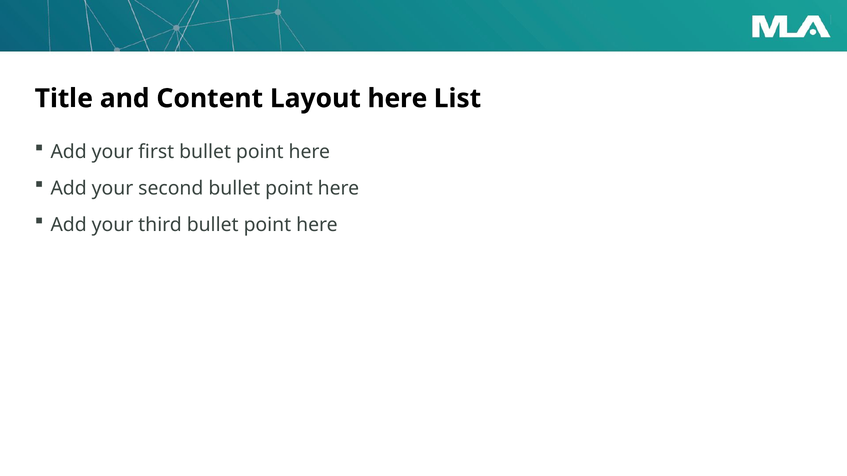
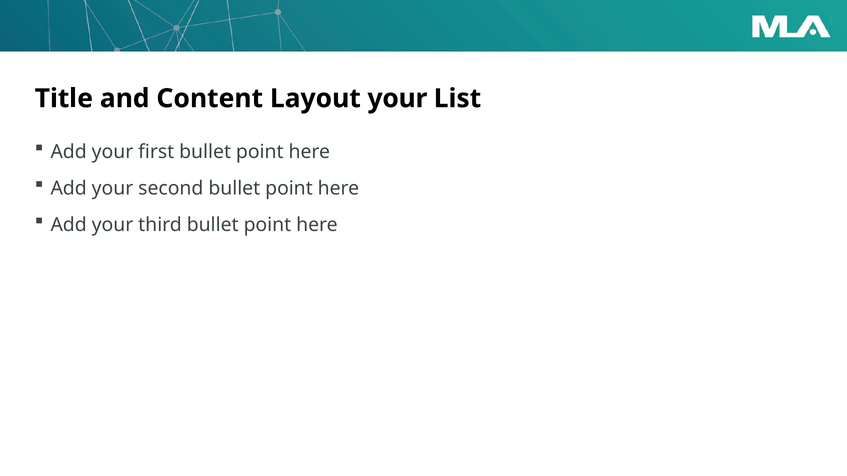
Layout here: here -> your
